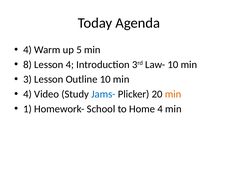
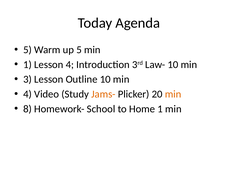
4 at (27, 50): 4 -> 5
8 at (27, 65): 8 -> 1
Jams- colour: blue -> orange
1: 1 -> 8
Home 4: 4 -> 1
